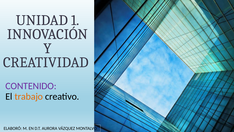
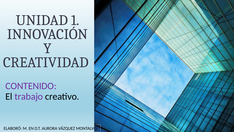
trabajo colour: orange -> purple
